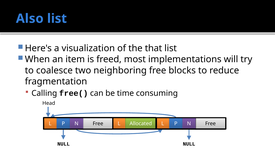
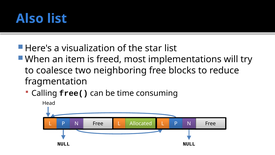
that: that -> star
